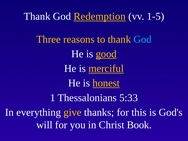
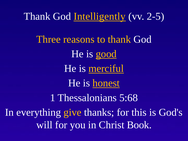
Redemption: Redemption -> Intelligently
1-5: 1-5 -> 2-5
God at (143, 39) colour: light blue -> white
5:33: 5:33 -> 5:68
